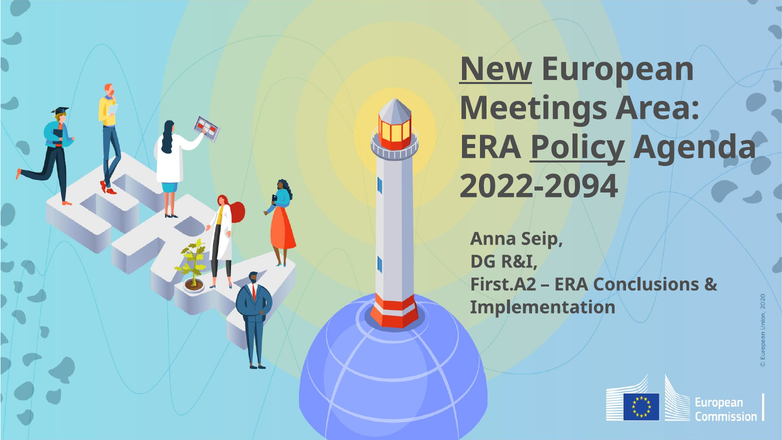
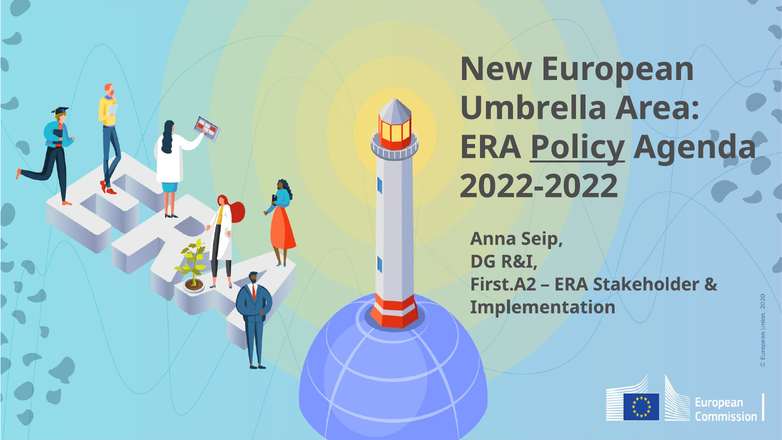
New underline: present -> none
Meetings: Meetings -> Umbrella
2022-2094: 2022-2094 -> 2022-2022
Conclusions: Conclusions -> Stakeholder
